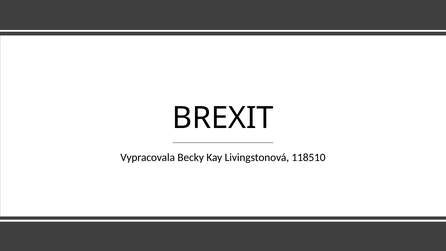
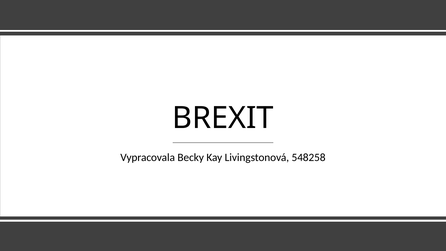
118510: 118510 -> 548258
